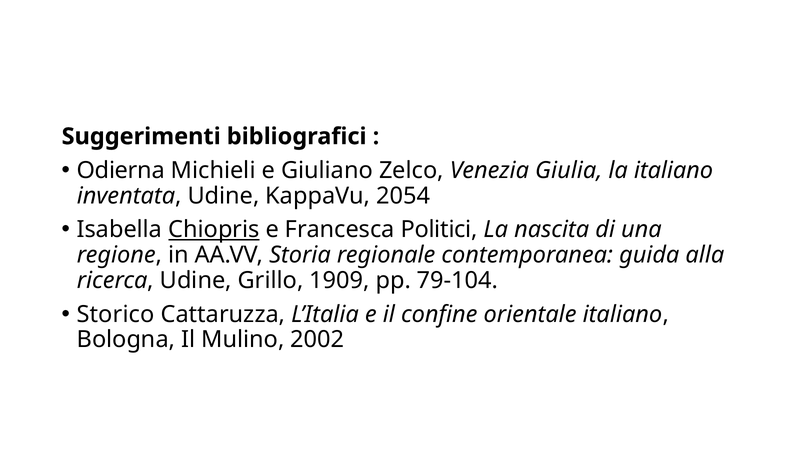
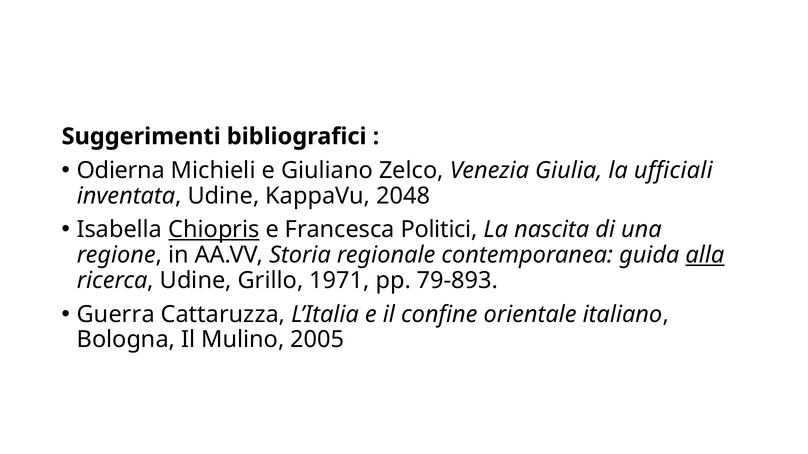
la italiano: italiano -> ufficiali
2054: 2054 -> 2048
alla underline: none -> present
1909: 1909 -> 1971
79-104: 79-104 -> 79-893
Storico: Storico -> Guerra
2002: 2002 -> 2005
